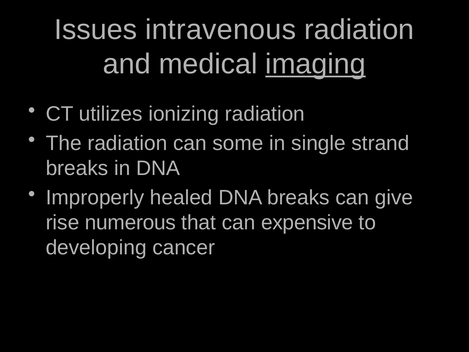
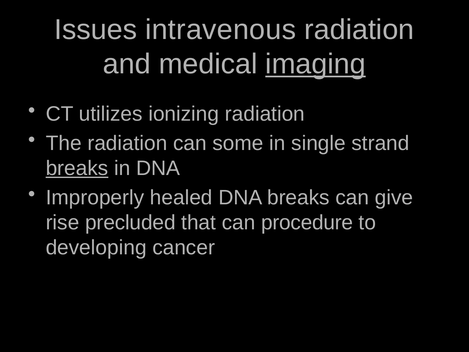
breaks at (77, 168) underline: none -> present
numerous: numerous -> precluded
expensive: expensive -> procedure
